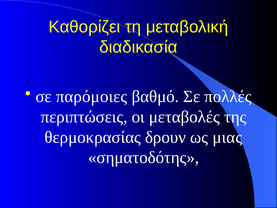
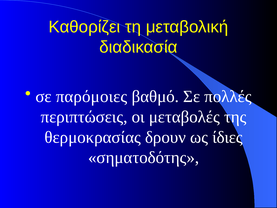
μιας: μιας -> ίδιες
